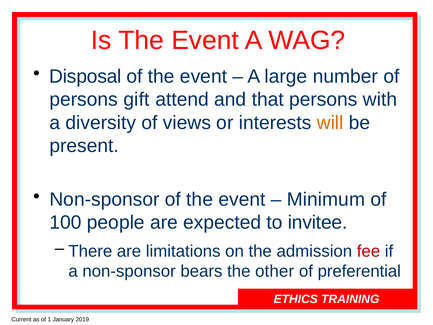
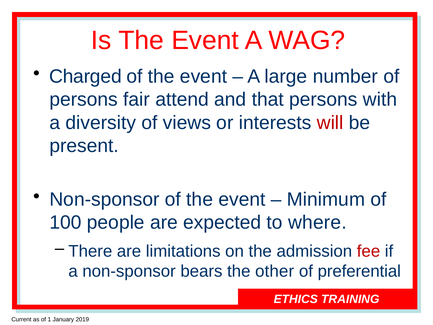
Disposal: Disposal -> Charged
gift: gift -> fair
will colour: orange -> red
invitee: invitee -> where
